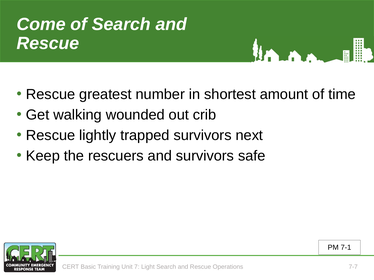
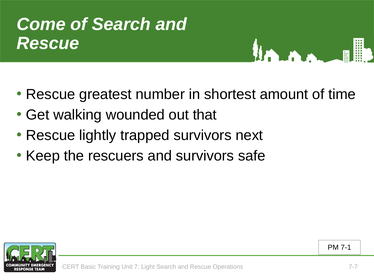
crib: crib -> that
